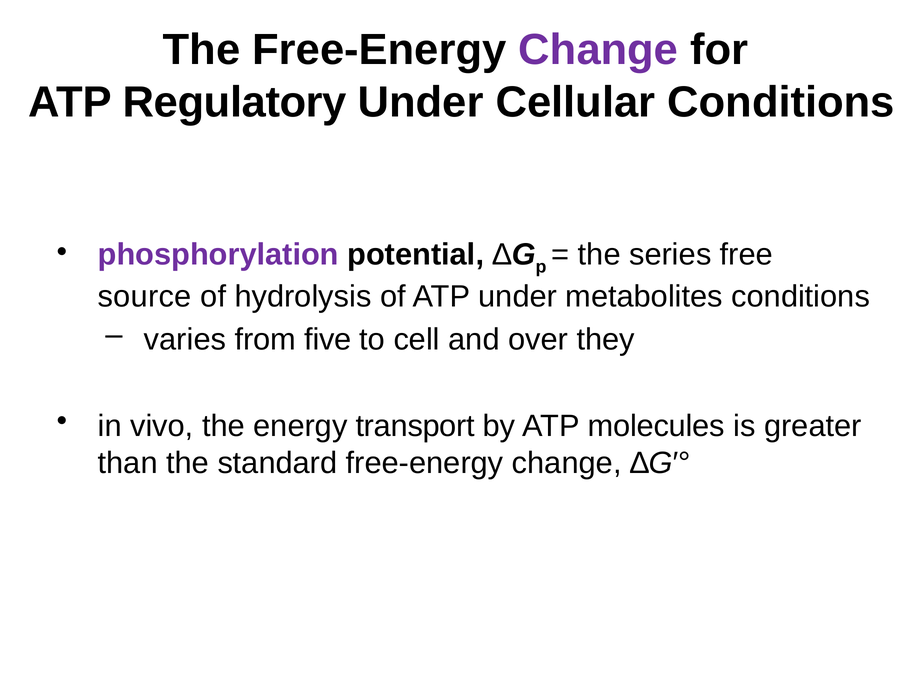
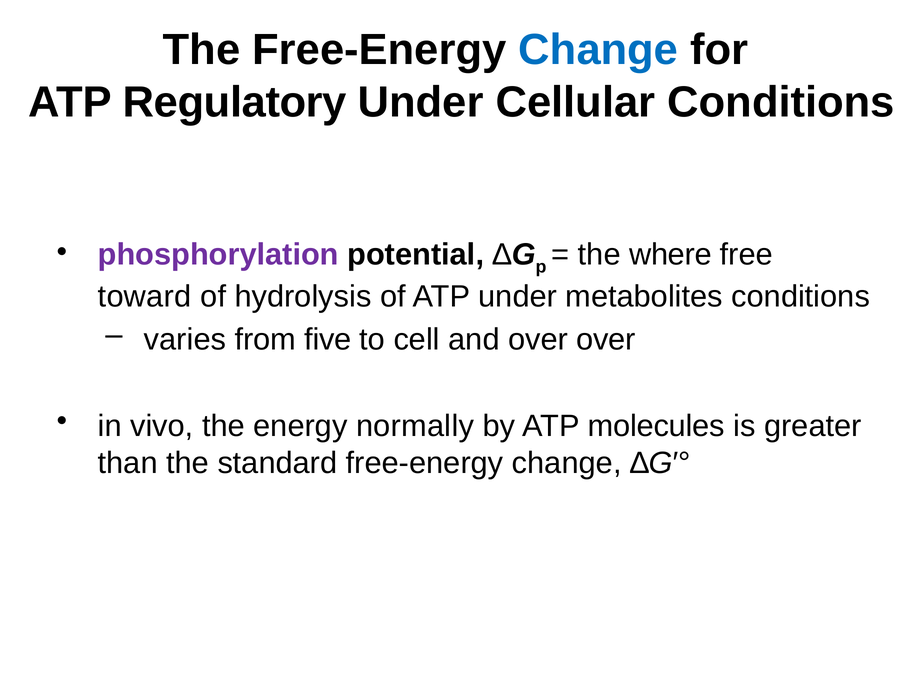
Change at (598, 50) colour: purple -> blue
series: series -> where
source: source -> toward
over they: they -> over
transport: transport -> normally
